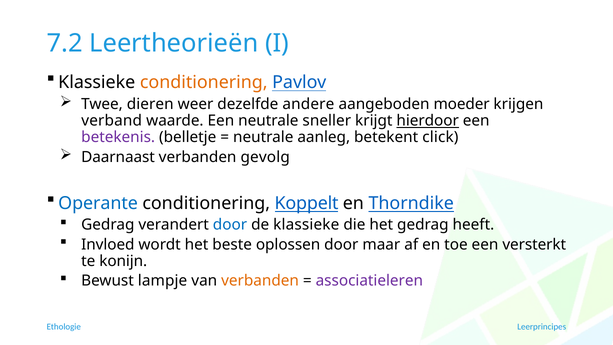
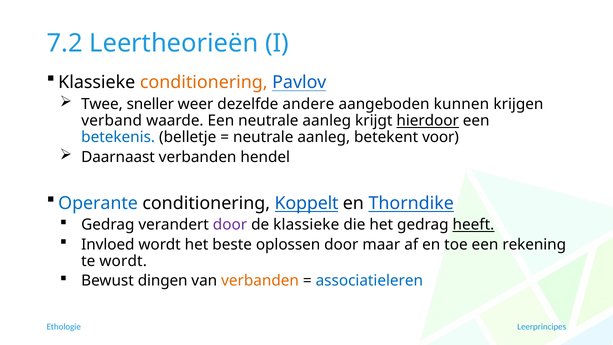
dieren: dieren -> sneller
moeder: moeder -> kunnen
Een neutrale sneller: sneller -> aanleg
betekenis colour: purple -> blue
click: click -> voor
gevolg: gevolg -> hendel
door at (230, 225) colour: blue -> purple
heeft underline: none -> present
versterkt: versterkt -> rekening
te konijn: konijn -> wordt
lampje: lampje -> dingen
associatieleren colour: purple -> blue
